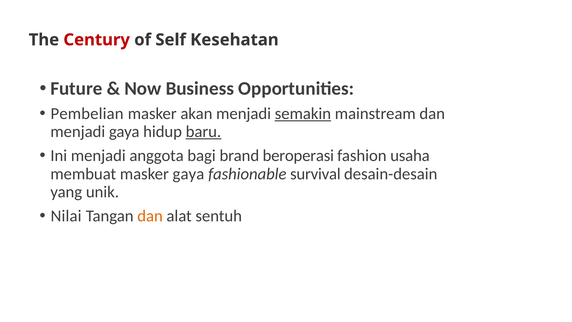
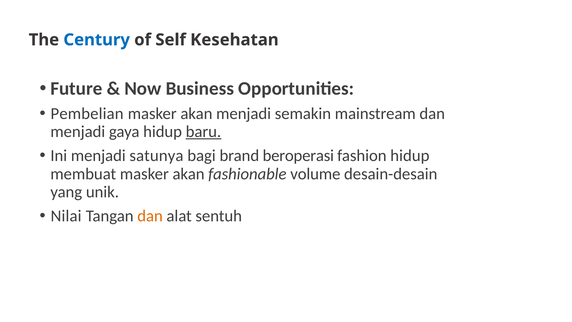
Century colour: red -> blue
semakin underline: present -> none
anggota: anggota -> satunya
fashion usaha: usaha -> hidup
membuat masker gaya: gaya -> akan
survival: survival -> volume
